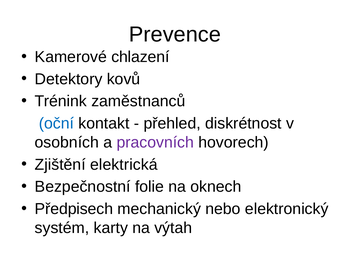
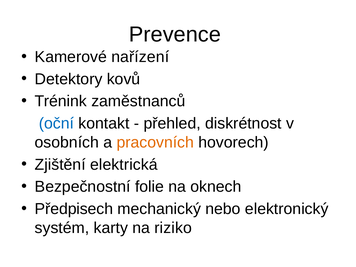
chlazení: chlazení -> nařízení
pracovních colour: purple -> orange
výtah: výtah -> riziko
